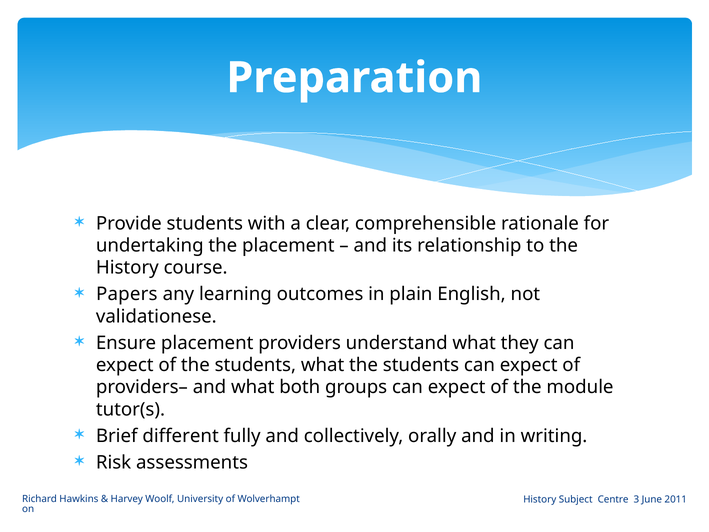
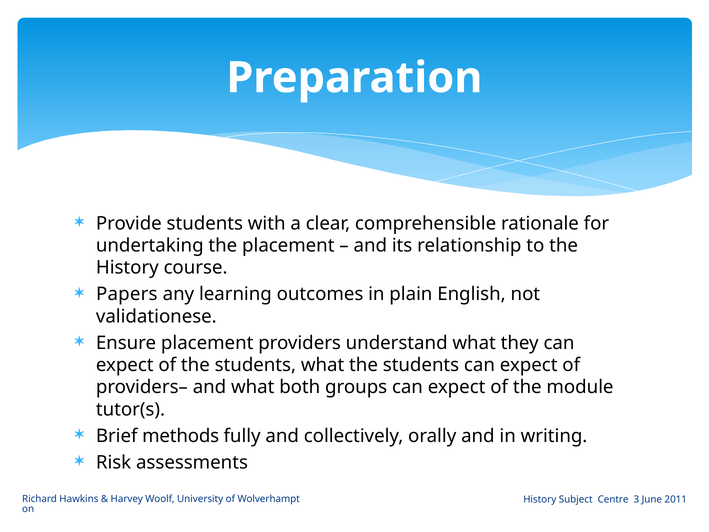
different: different -> methods
